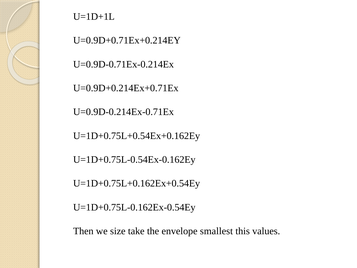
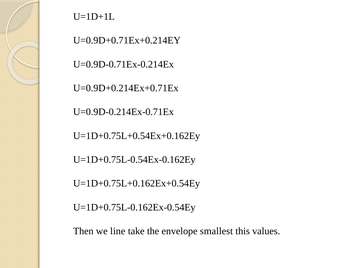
size: size -> line
